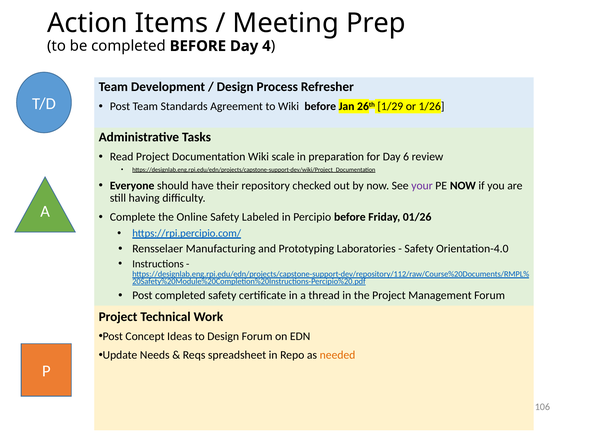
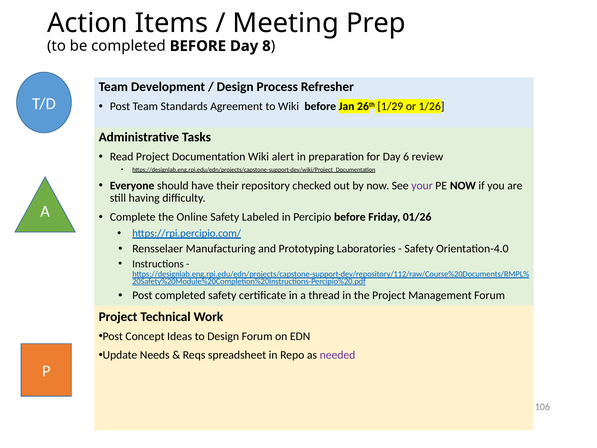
4: 4 -> 8
scale: scale -> alert
needed colour: orange -> purple
